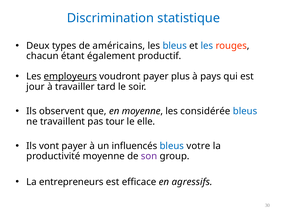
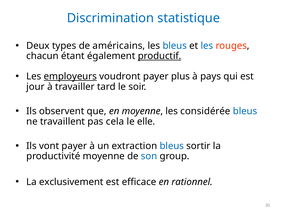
productif underline: none -> present
tour: tour -> cela
influencés: influencés -> extraction
votre: votre -> sortir
son colour: purple -> blue
entrepreneurs: entrepreneurs -> exclusivement
agressifs: agressifs -> rationnel
